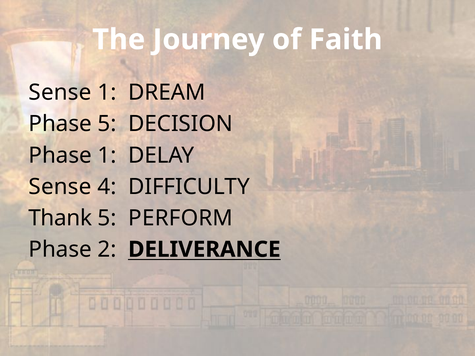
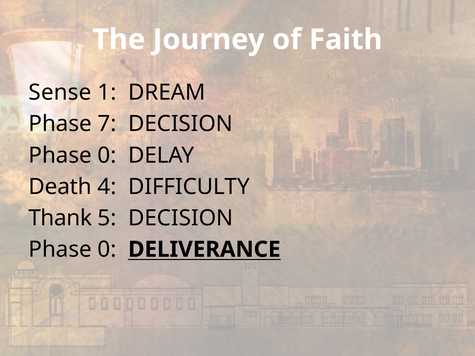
Phase 5: 5 -> 7
1 at (107, 155): 1 -> 0
Sense at (60, 187): Sense -> Death
5 PERFORM: PERFORM -> DECISION
2 at (107, 250): 2 -> 0
